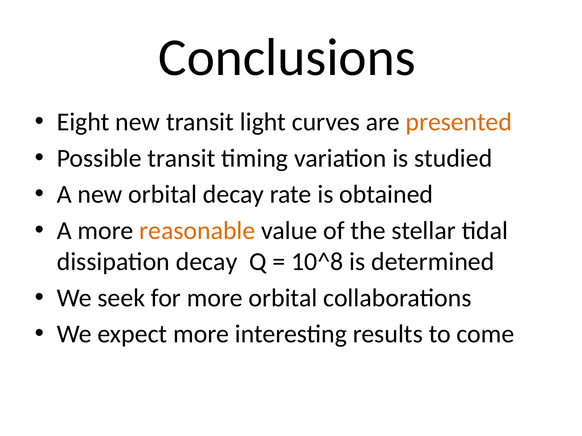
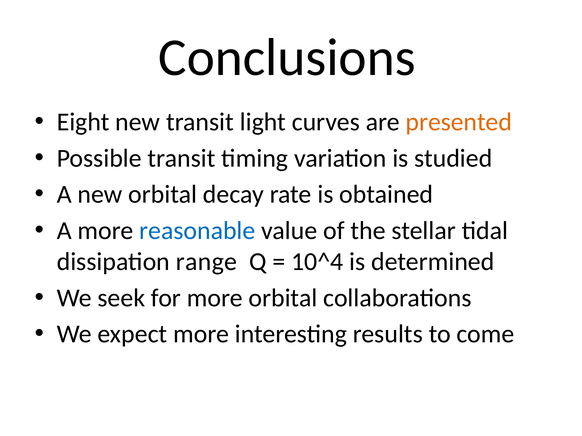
reasonable colour: orange -> blue
dissipation decay: decay -> range
10^8: 10^8 -> 10^4
